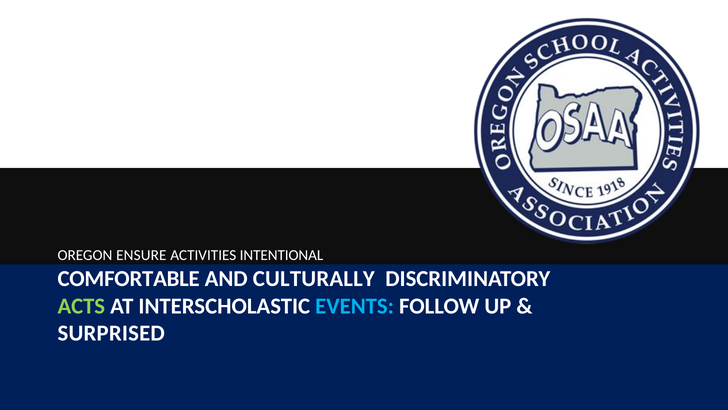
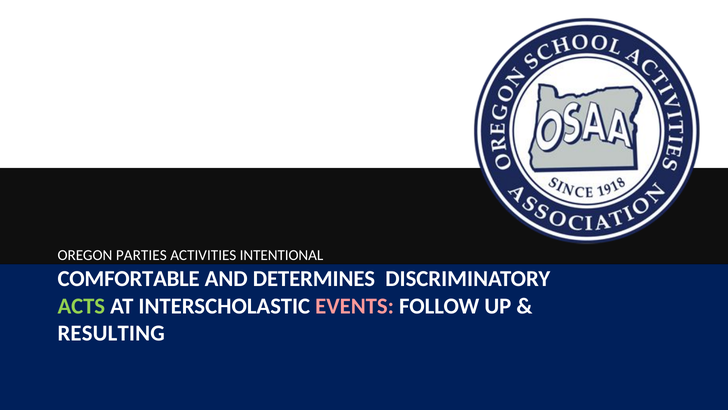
ENSURE: ENSURE -> PARTIES
CULTURALLY: CULTURALLY -> DETERMINES
EVENTS colour: light blue -> pink
SURPRISED: SURPRISED -> RESULTING
